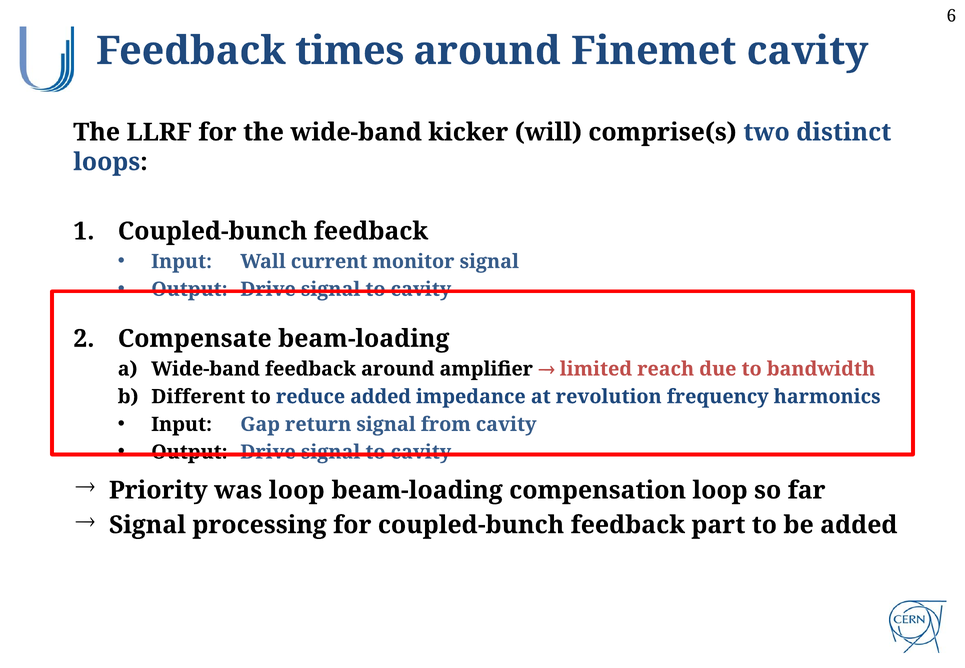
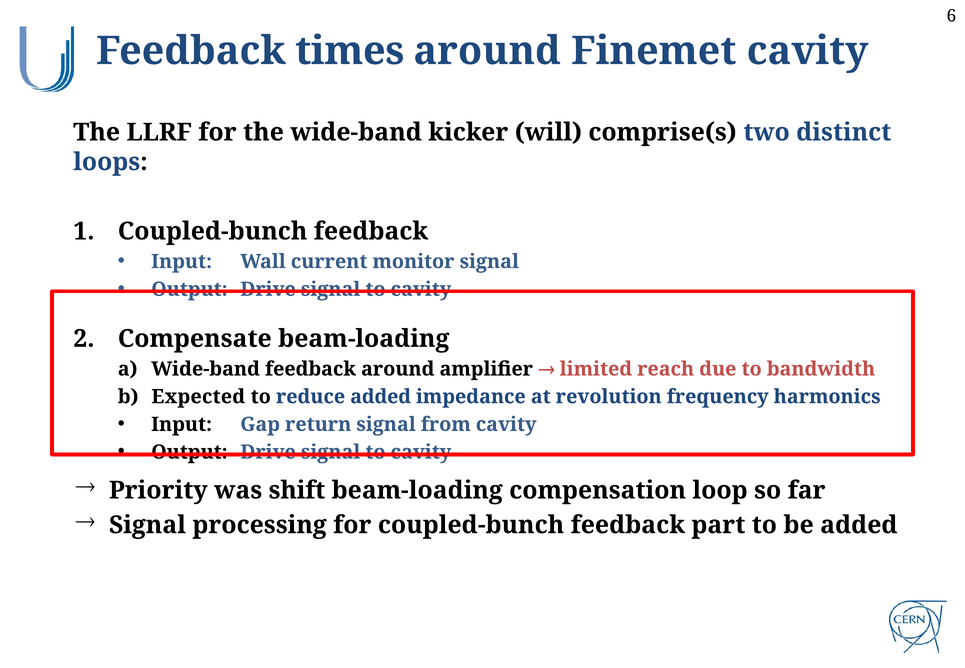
Different: Different -> Expected
was loop: loop -> shift
